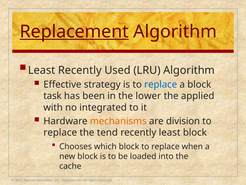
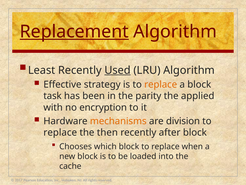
Used underline: none -> present
replace at (161, 84) colour: blue -> orange
lower: lower -> parity
integrated: integrated -> encryption
tend: tend -> then
recently least: least -> after
